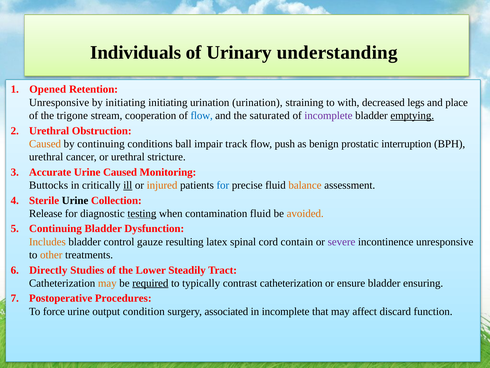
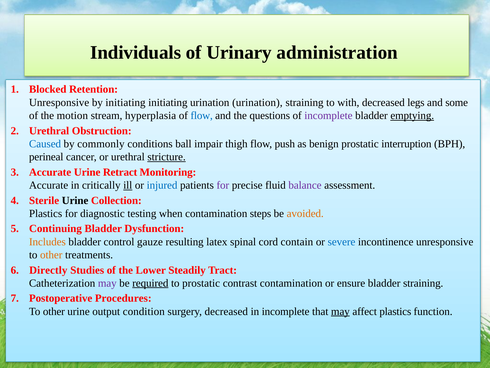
understanding: understanding -> administration
Opened: Opened -> Blocked
place: place -> some
trigone: trigone -> motion
cooperation: cooperation -> hyperplasia
saturated: saturated -> questions
Caused at (45, 144) colour: orange -> blue
by continuing: continuing -> commonly
track: track -> thigh
urethral at (46, 157): urethral -> perineal
stricture underline: none -> present
Urine Caused: Caused -> Retract
Buttocks at (49, 185): Buttocks -> Accurate
injured colour: orange -> blue
for at (223, 185) colour: blue -> purple
balance colour: orange -> purple
Release at (46, 213): Release -> Plastics
testing underline: present -> none
contamination fluid: fluid -> steps
severe colour: purple -> blue
may at (107, 283) colour: orange -> purple
to typically: typically -> prostatic
contrast catheterization: catheterization -> contamination
bladder ensuring: ensuring -> straining
force at (54, 311): force -> other
surgery associated: associated -> decreased
may at (340, 311) underline: none -> present
affect discard: discard -> plastics
